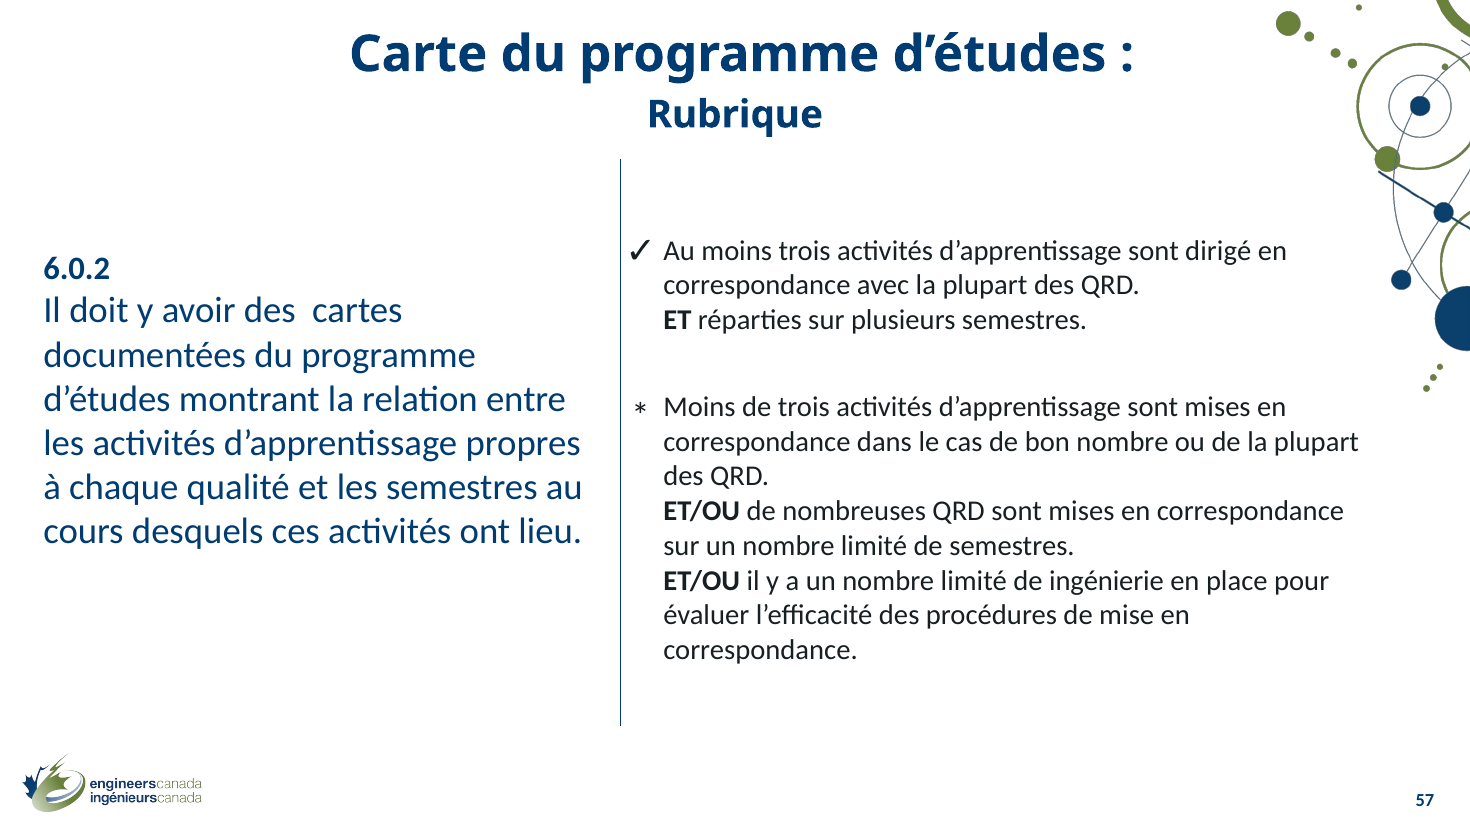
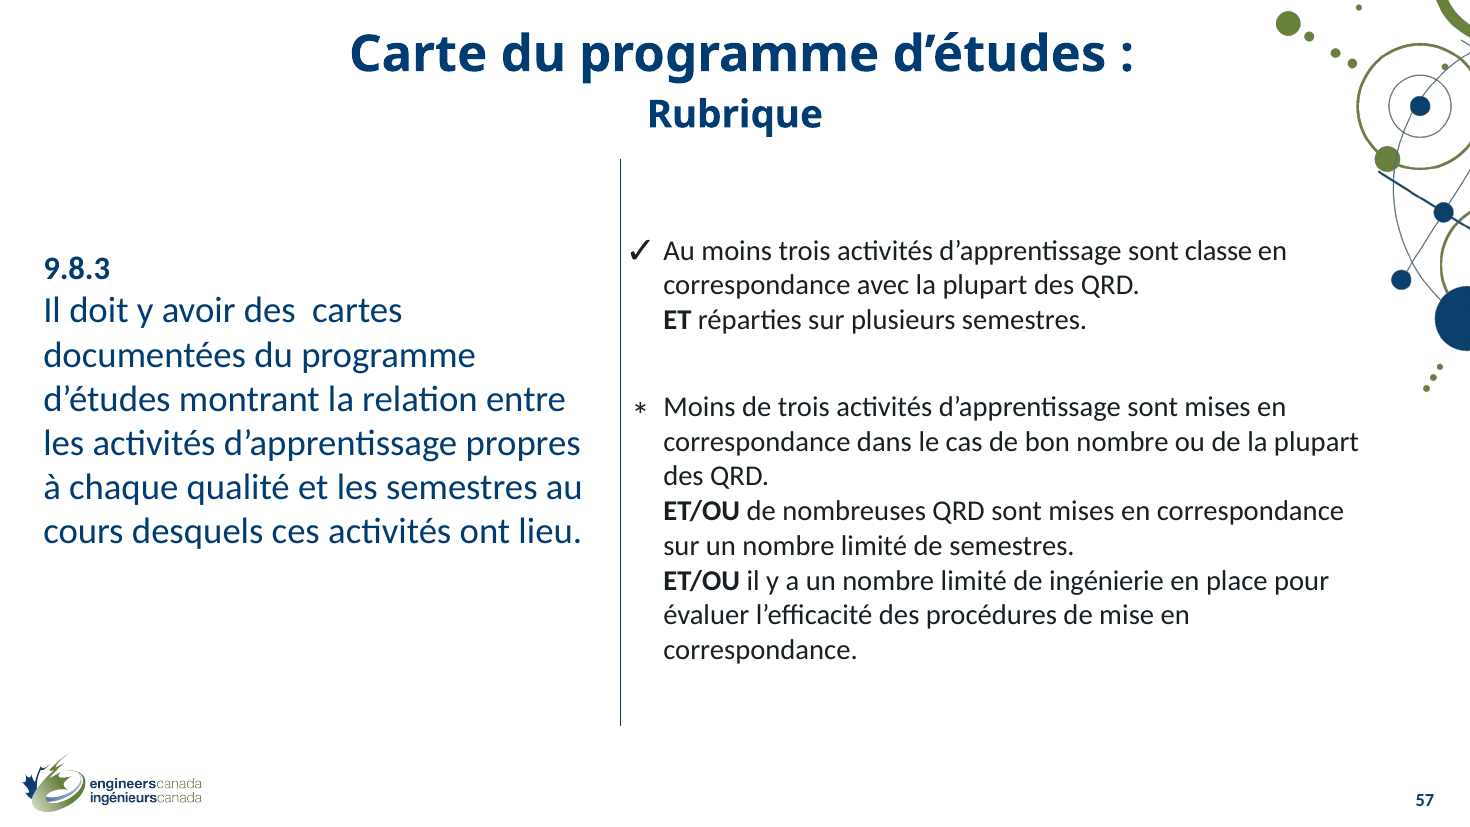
dirigé: dirigé -> classe
6.0.2: 6.0.2 -> 9.8.3
